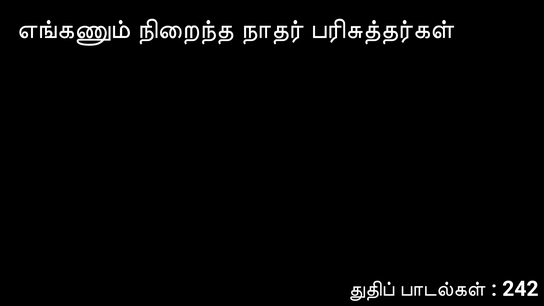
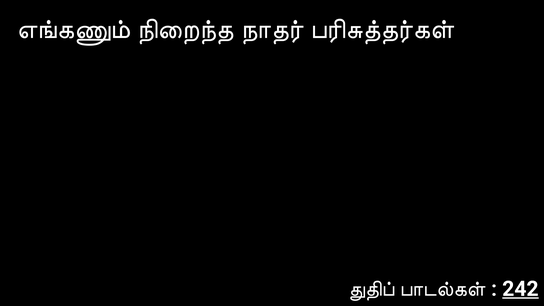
242 underline: none -> present
